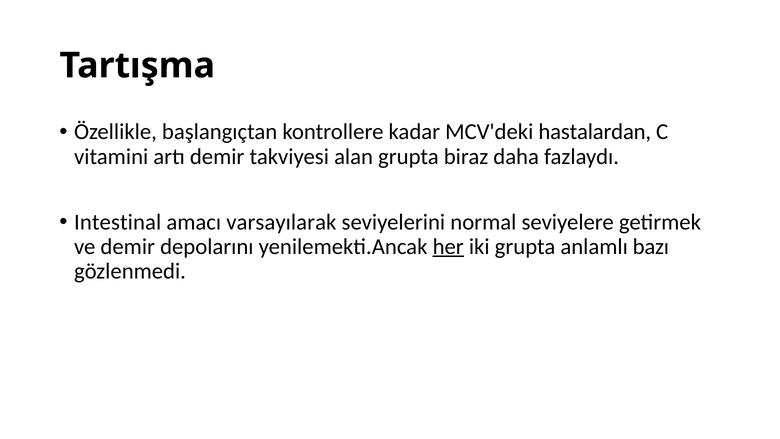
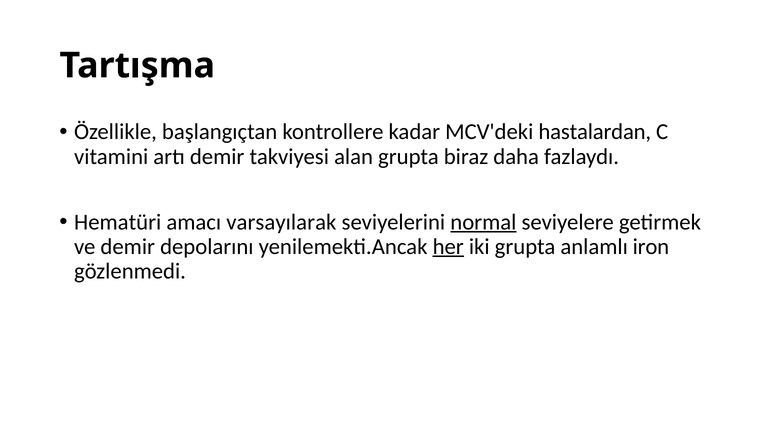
Intestinal: Intestinal -> Hematüri
normal underline: none -> present
bazı: bazı -> iron
